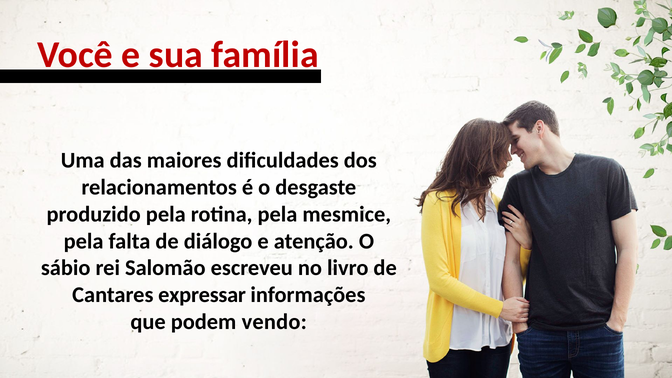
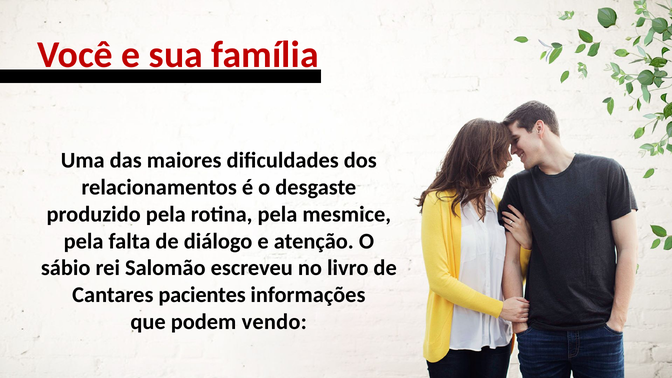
expressar: expressar -> pacientes
